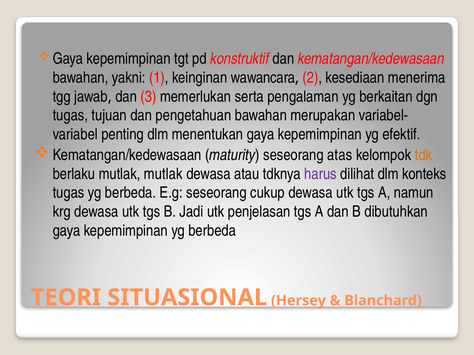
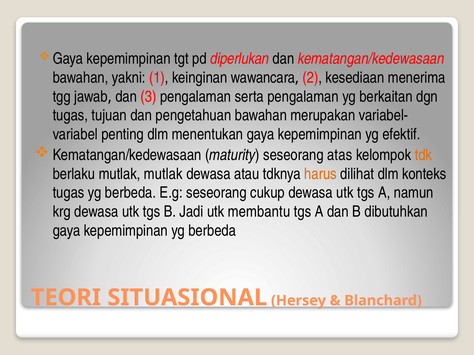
konstruktif: konstruktif -> diperlukan
3 memerlukan: memerlukan -> pengalaman
harus colour: purple -> orange
penjelasan: penjelasan -> membantu
